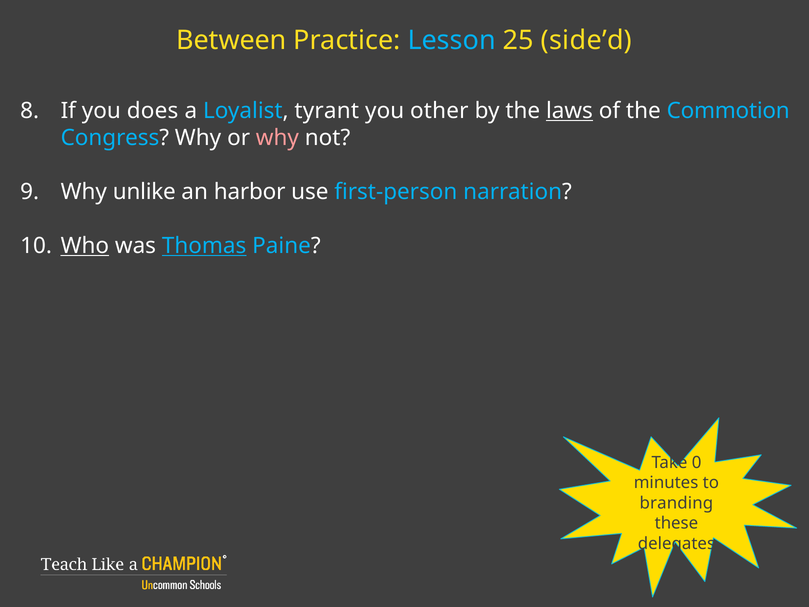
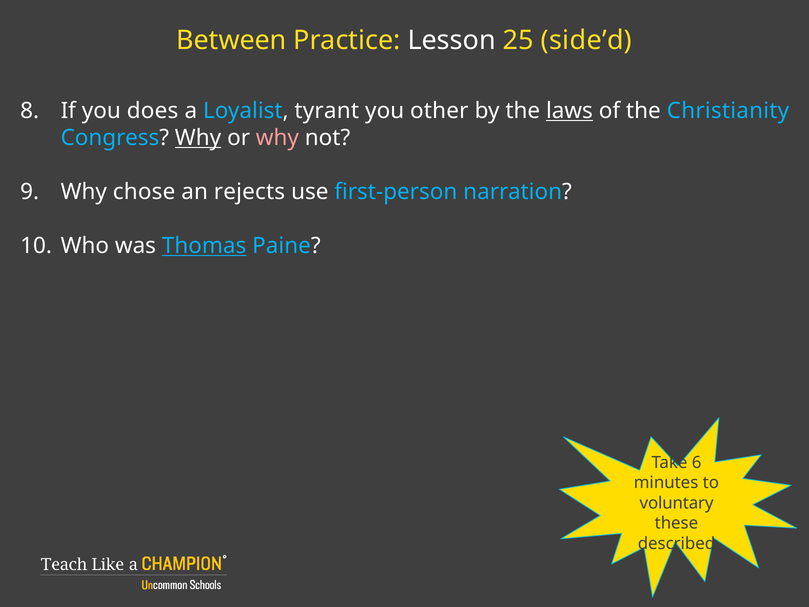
Lesson colour: light blue -> white
Commotion: Commotion -> Christianity
Why at (198, 138) underline: none -> present
unlike: unlike -> chose
harbor: harbor -> rejects
Who underline: present -> none
0: 0 -> 6
branding: branding -> voluntary
delegates: delegates -> described
